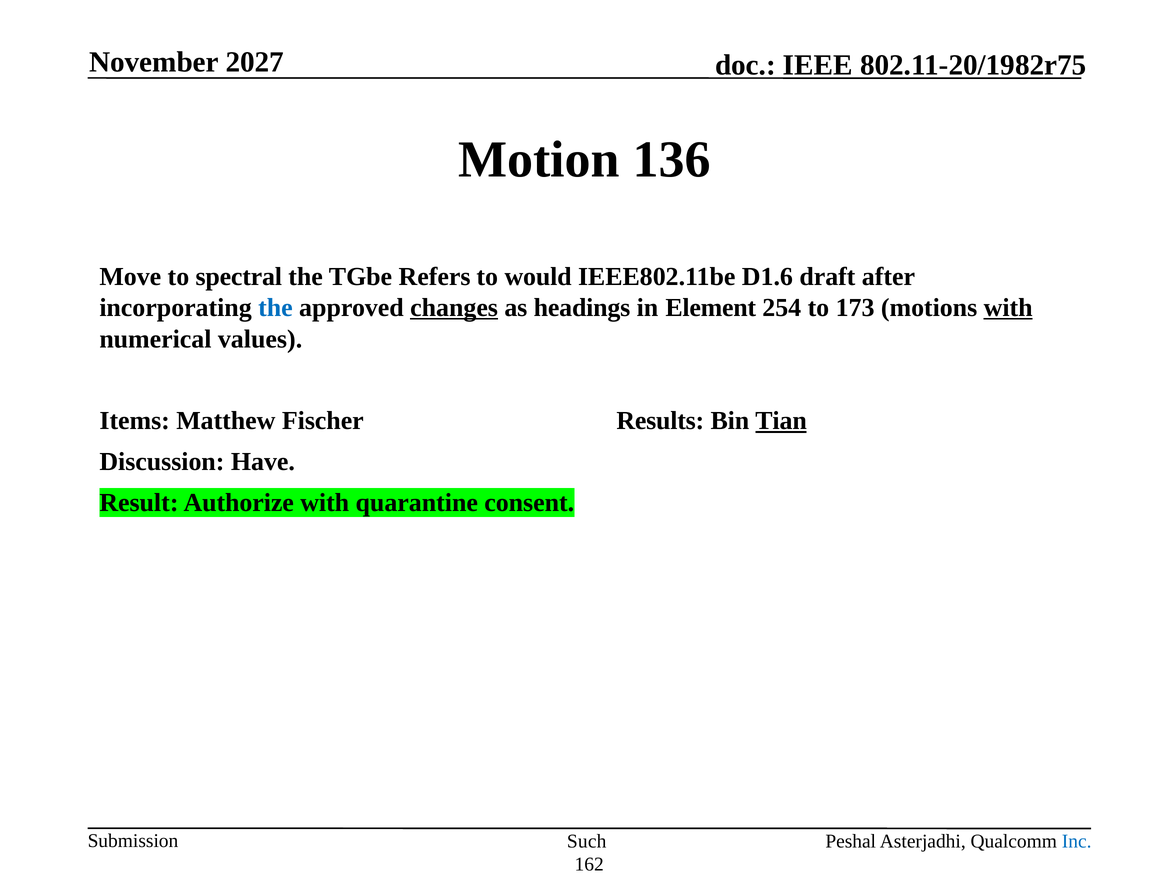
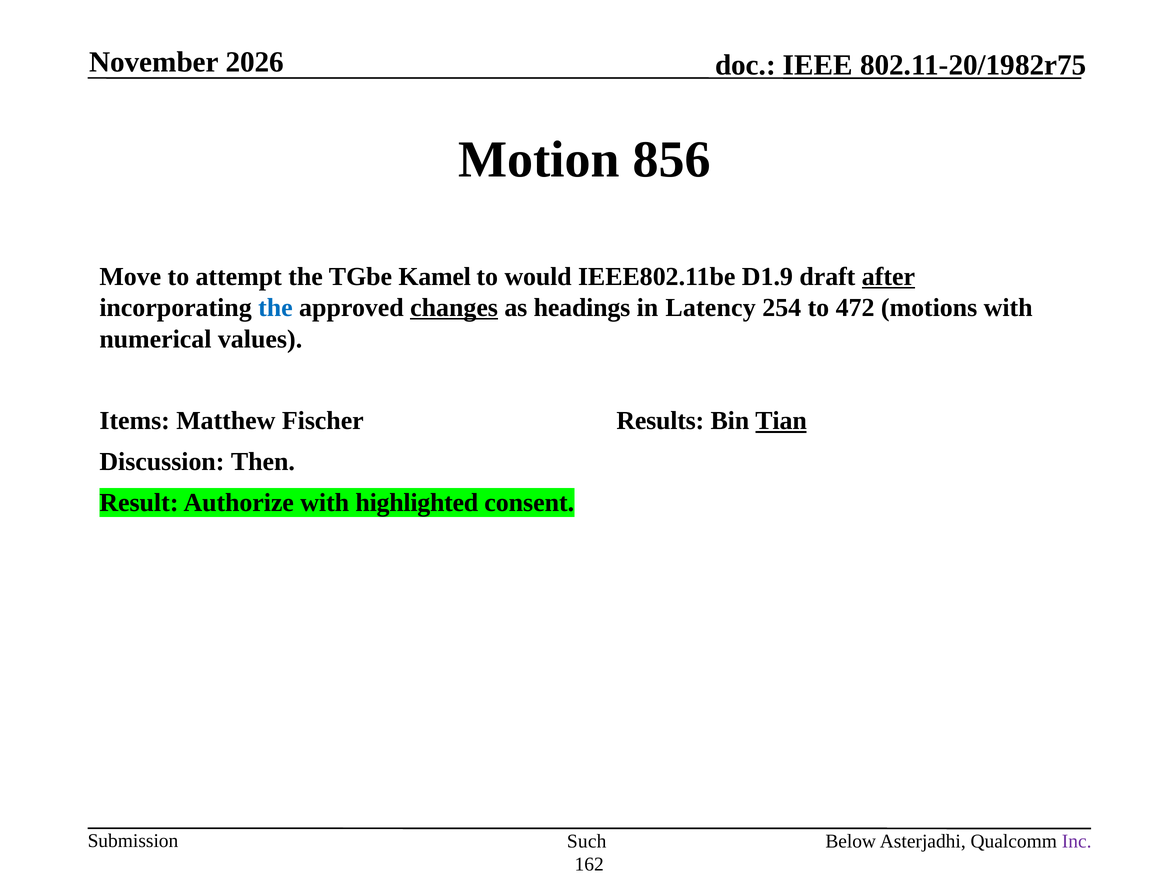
2027: 2027 -> 2026
136: 136 -> 856
spectral: spectral -> attempt
Refers: Refers -> Kamel
D1.6: D1.6 -> D1.9
after underline: none -> present
Element: Element -> Latency
173: 173 -> 472
with at (1008, 308) underline: present -> none
Have: Have -> Then
quarantine: quarantine -> highlighted
Peshal: Peshal -> Below
Inc colour: blue -> purple
